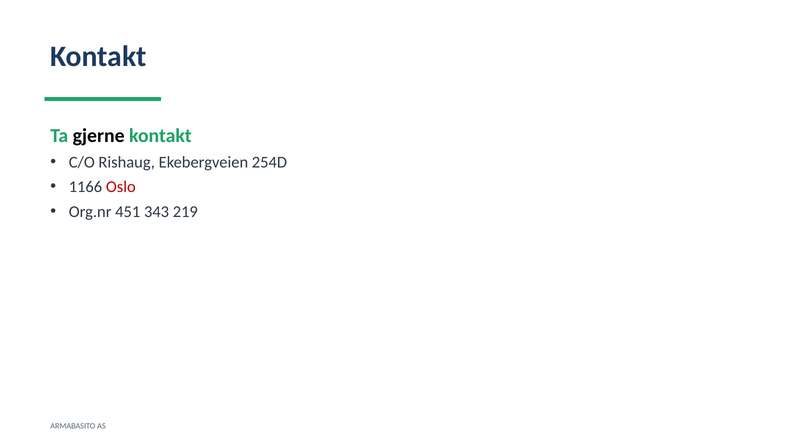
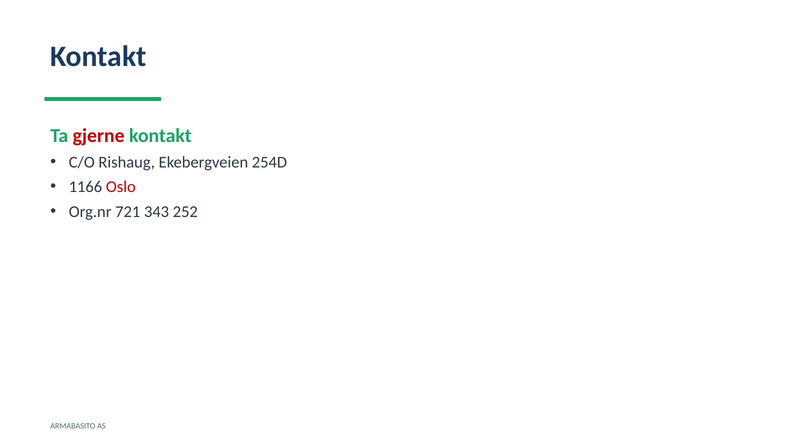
gjerne colour: black -> red
451: 451 -> 721
219: 219 -> 252
